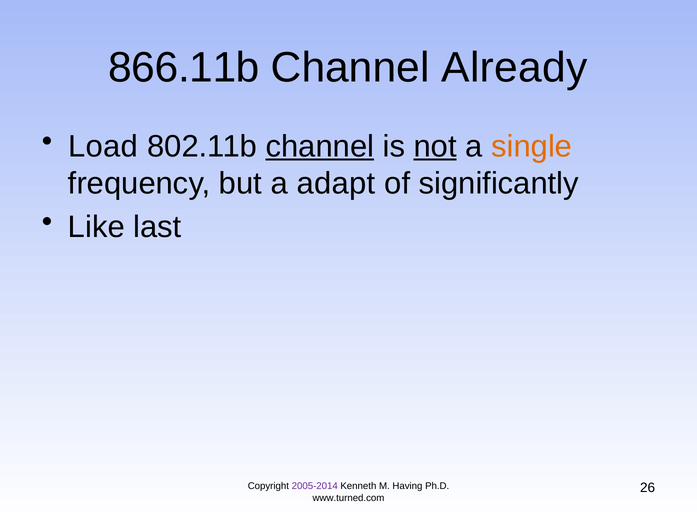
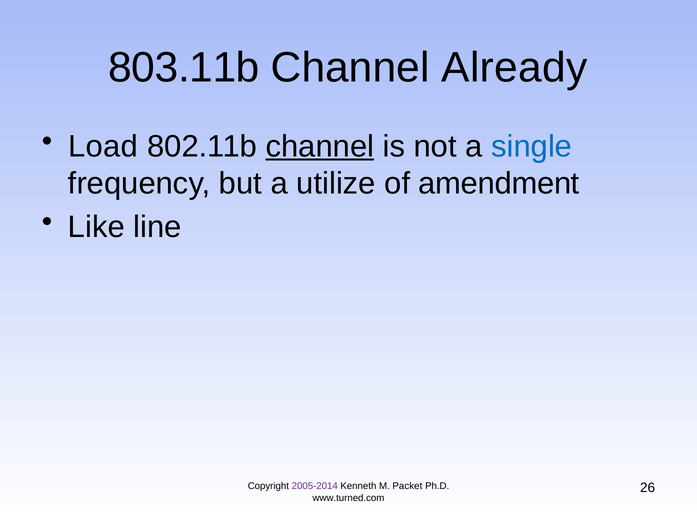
866.11b: 866.11b -> 803.11b
not underline: present -> none
single colour: orange -> blue
adapt: adapt -> utilize
significantly: significantly -> amendment
last: last -> line
Having: Having -> Packet
